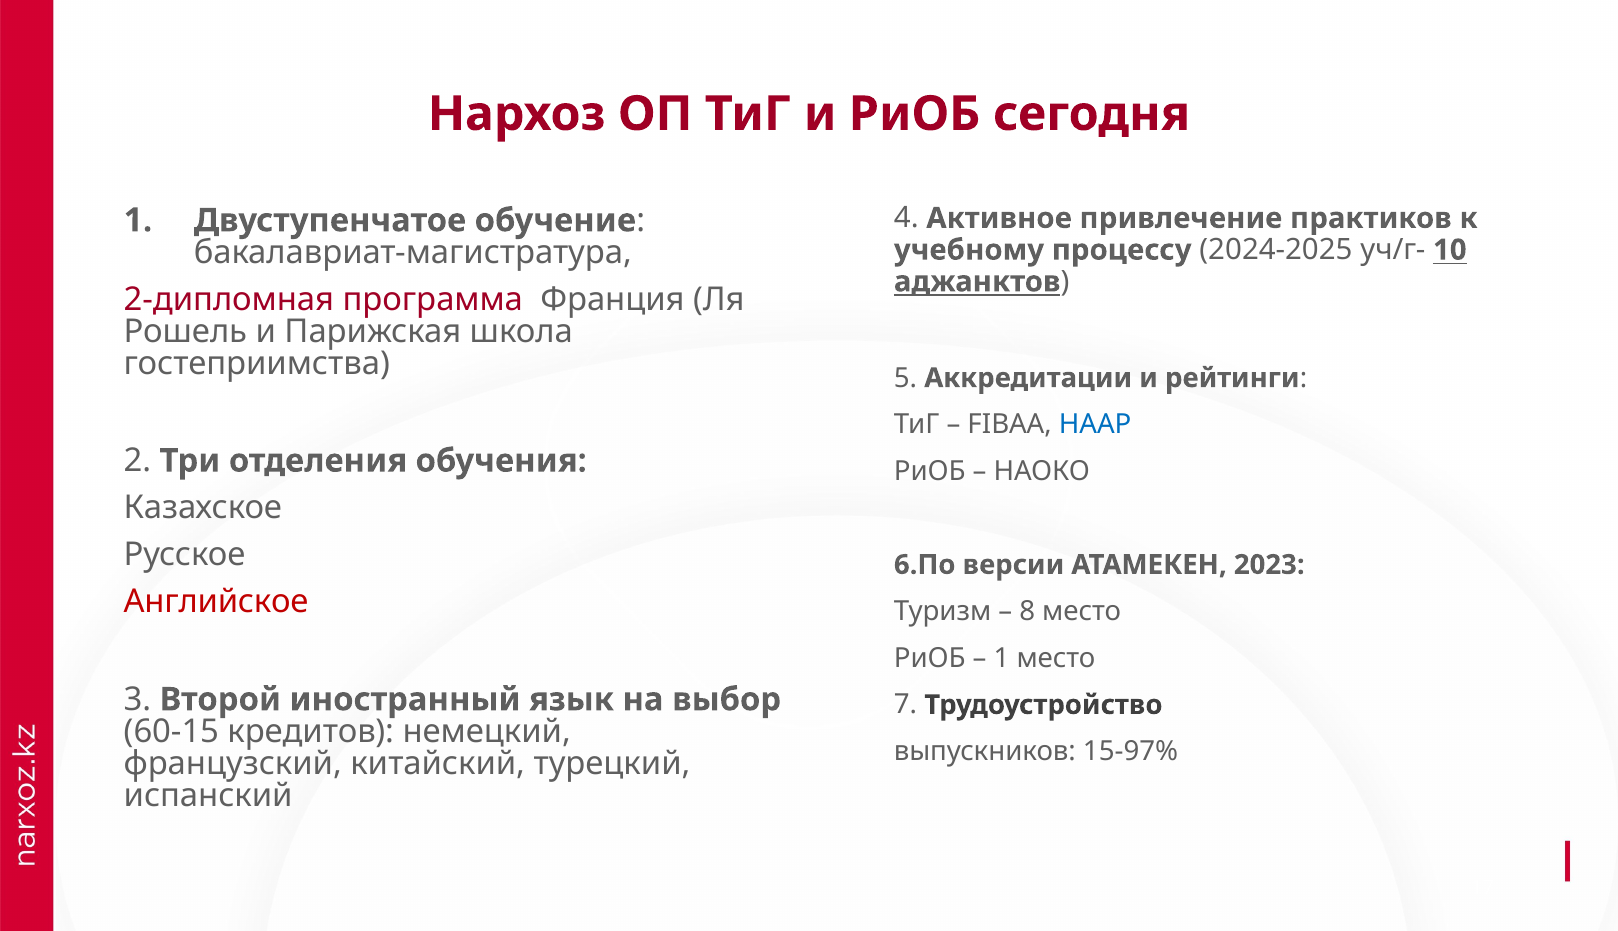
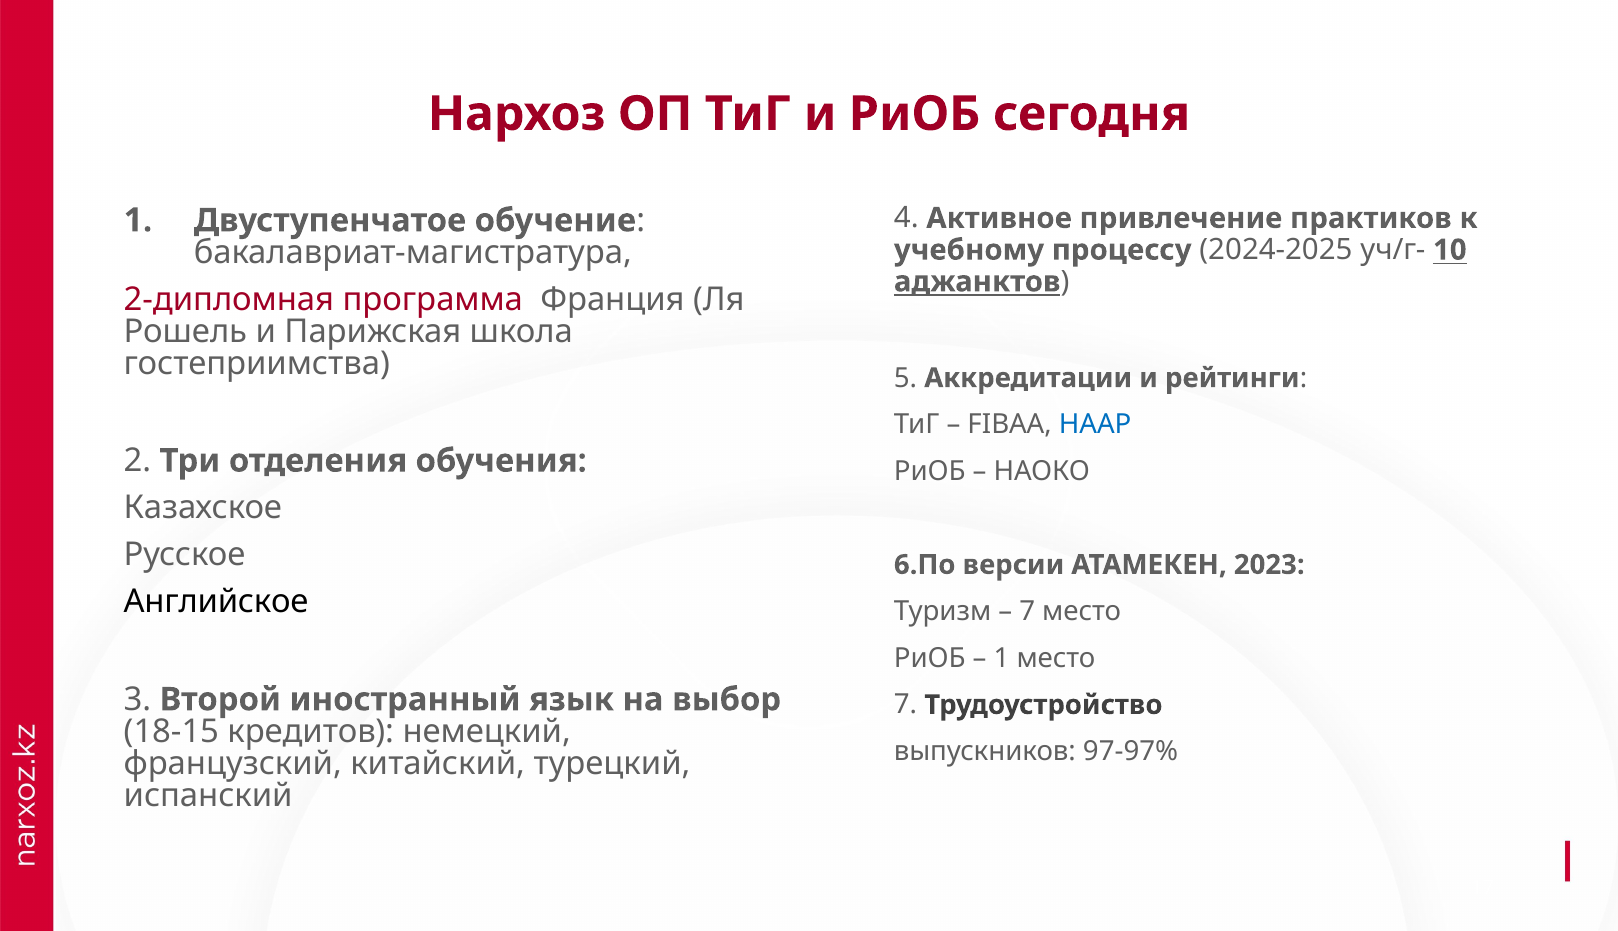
Английское colour: red -> black
8 at (1027, 612): 8 -> 7
60-15: 60-15 -> 18-15
15-97%: 15-97% -> 97-97%
